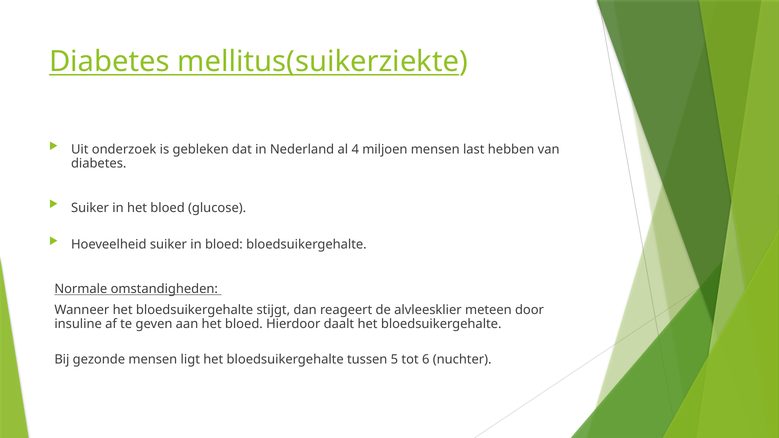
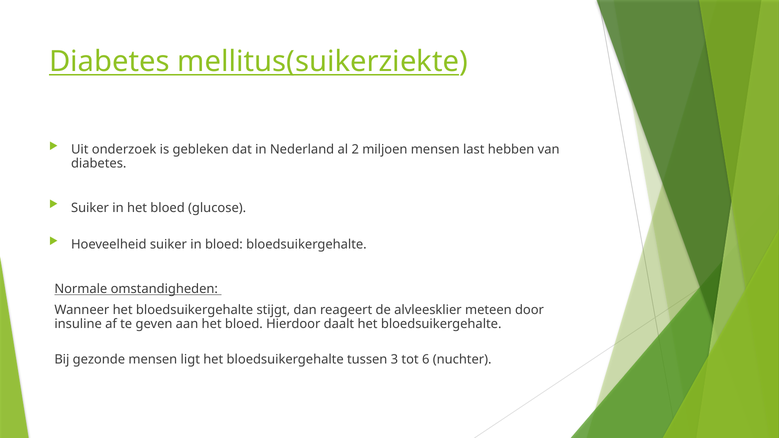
4: 4 -> 2
5: 5 -> 3
